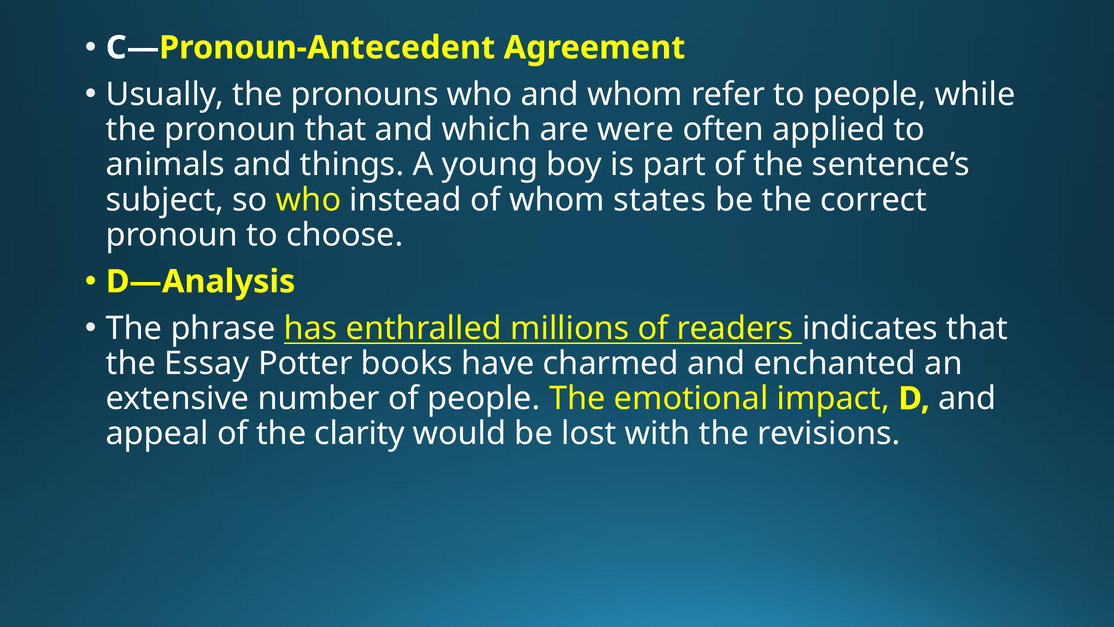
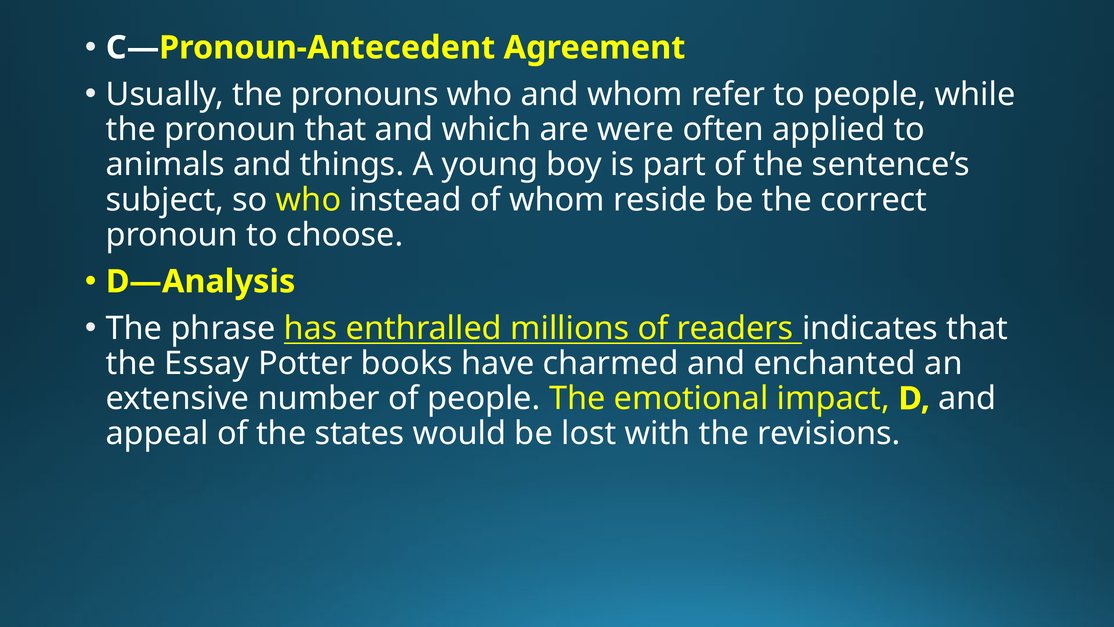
states: states -> reside
clarity: clarity -> states
